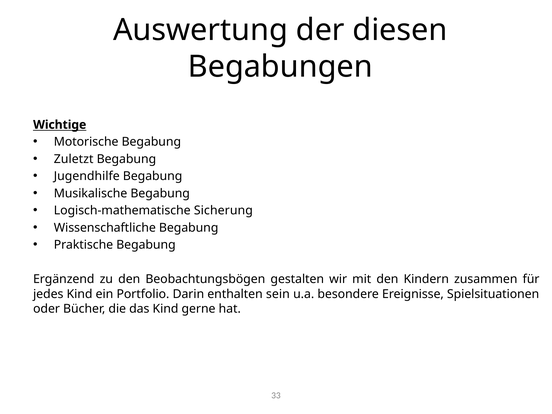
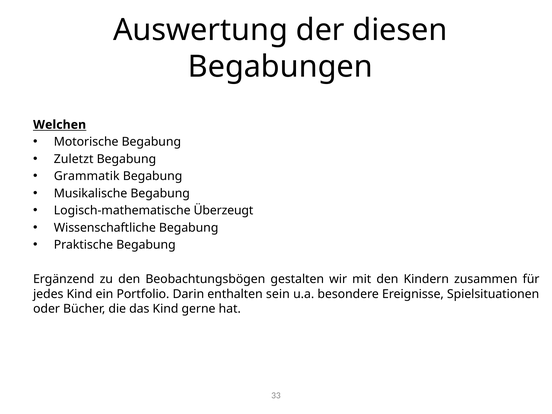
Wichtige: Wichtige -> Welchen
Jugendhilfe: Jugendhilfe -> Grammatik
Sicherung: Sicherung -> Überzeugt
